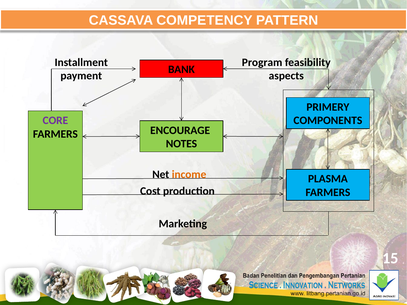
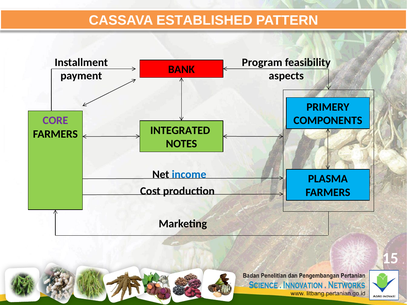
COMPETENCY: COMPETENCY -> ESTABLISHED
ENCOURAGE: ENCOURAGE -> INTEGRATED
income colour: orange -> blue
